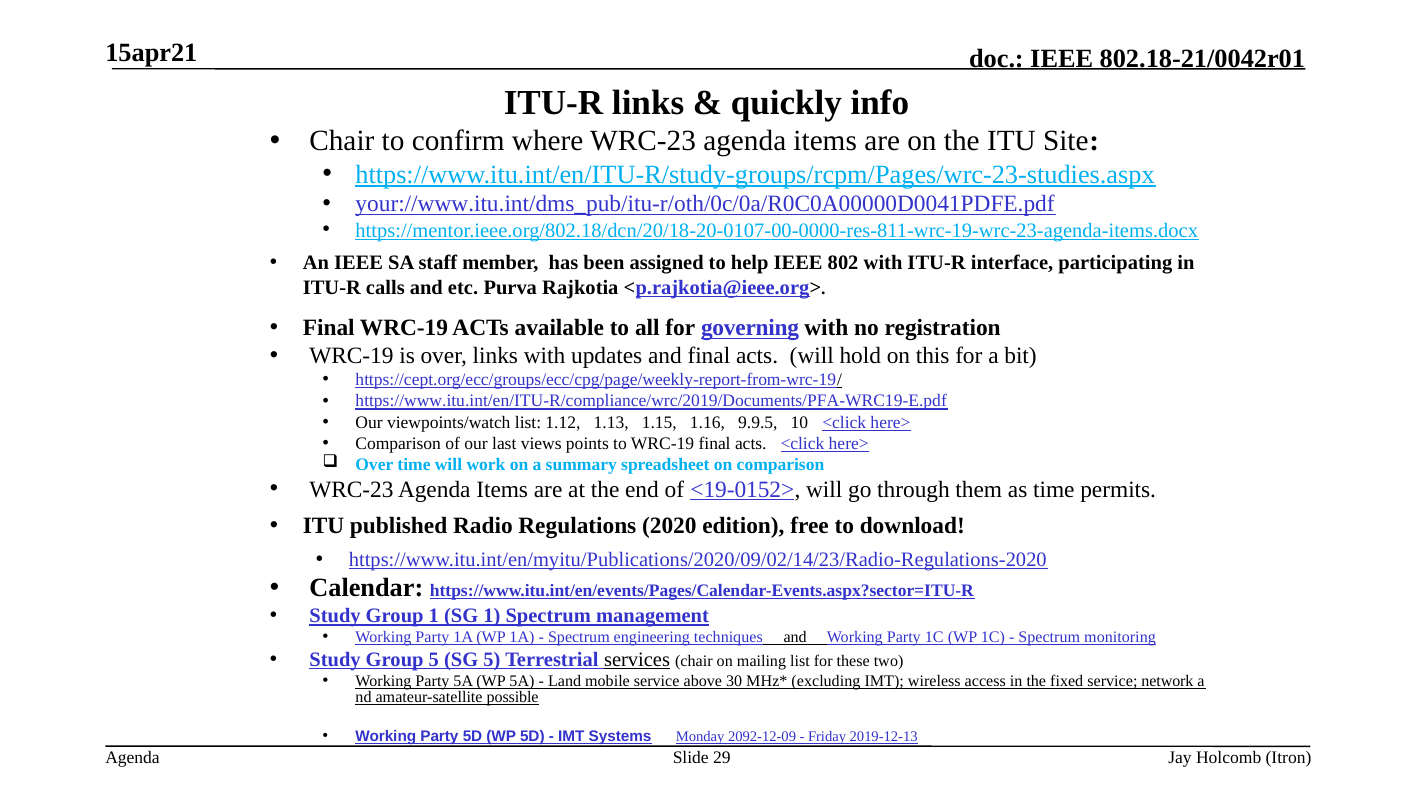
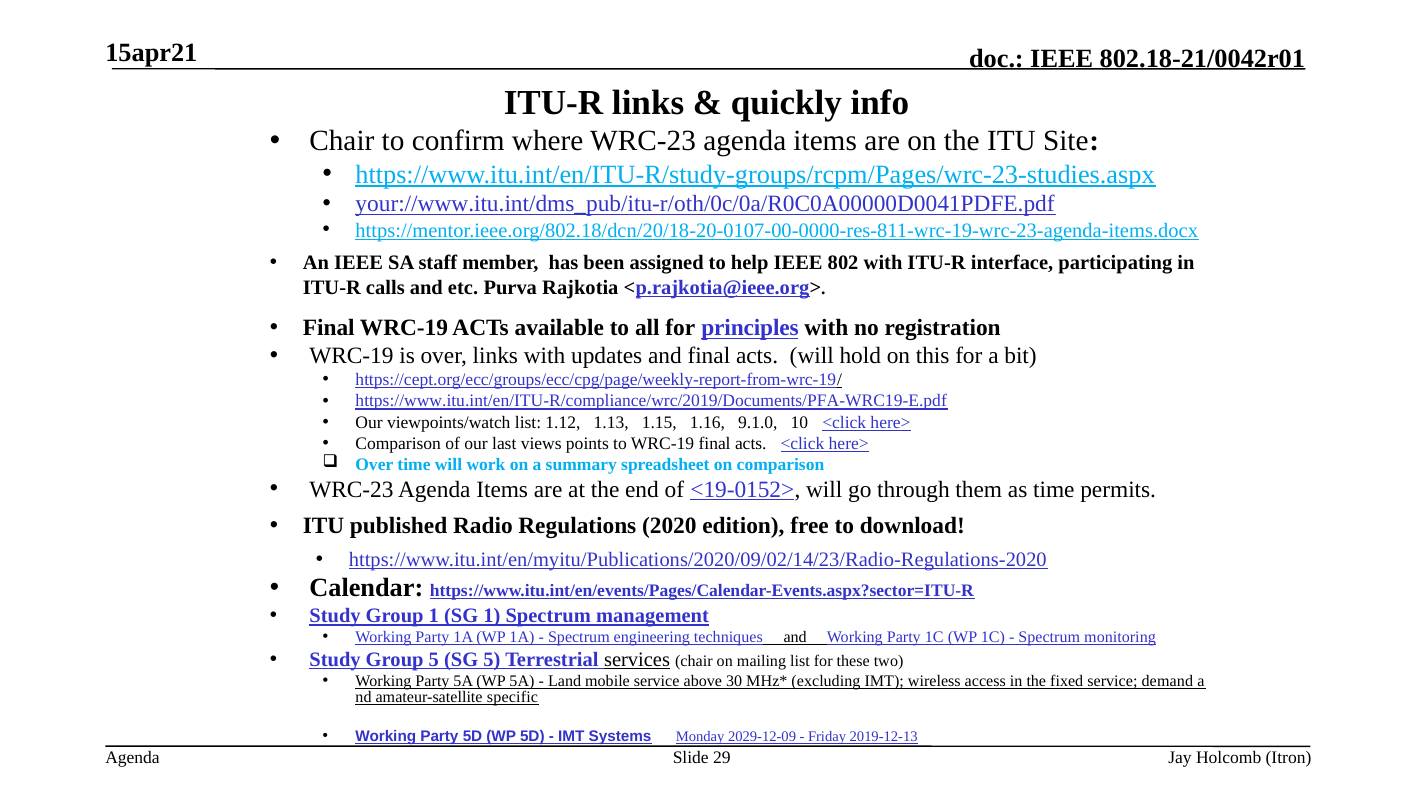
governing: governing -> principles
9.9.5: 9.9.5 -> 9.1.0
network: network -> demand
possible: possible -> specific
2092-12-09: 2092-12-09 -> 2029-12-09
